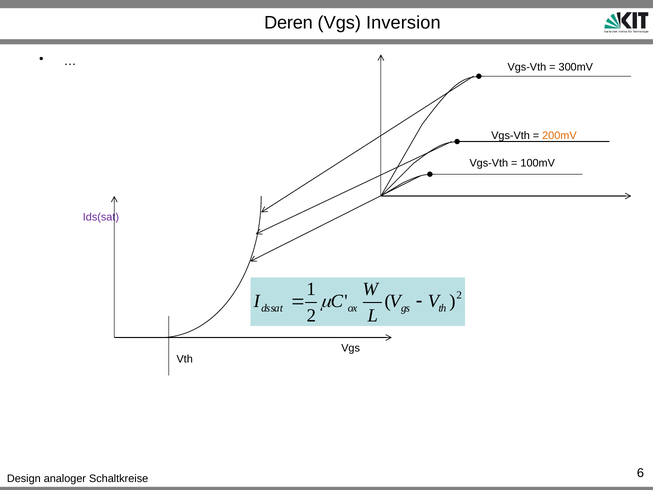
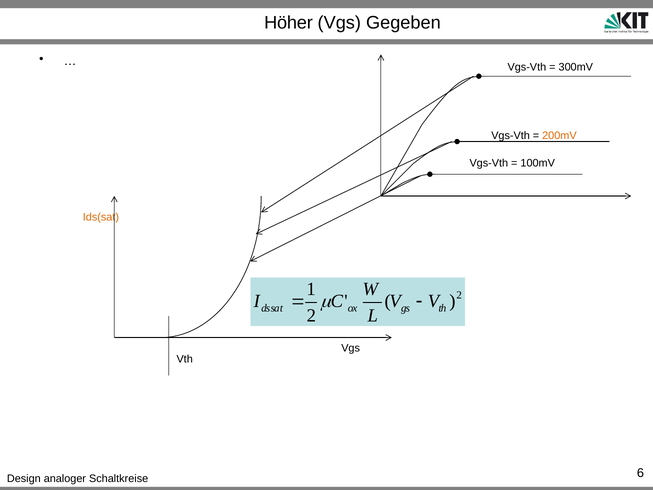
Deren: Deren -> Höher
Inversion: Inversion -> Gegeben
Ids(sat colour: purple -> orange
